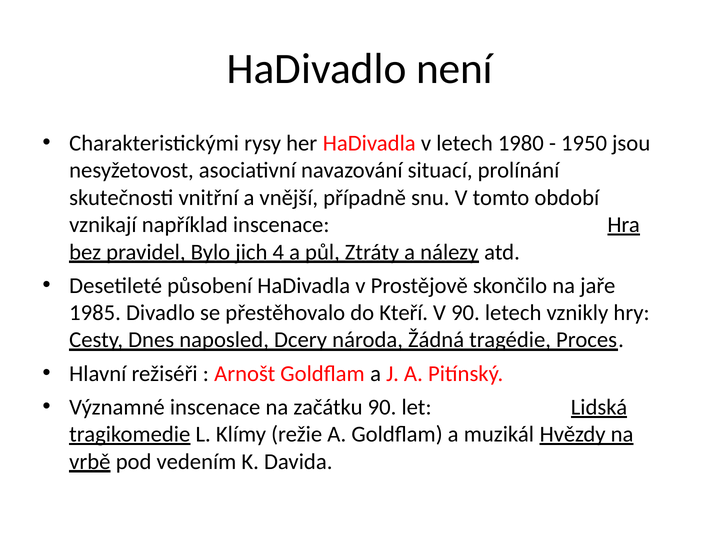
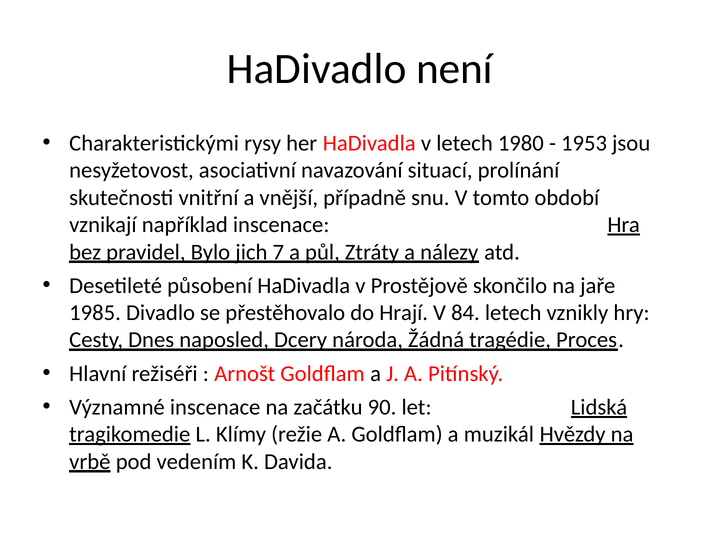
1950: 1950 -> 1953
4: 4 -> 7
Kteří: Kteří -> Hrají
V 90: 90 -> 84
